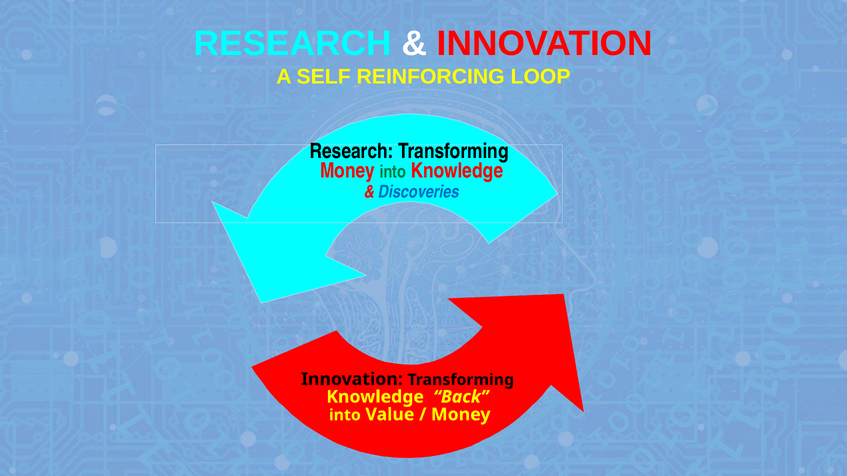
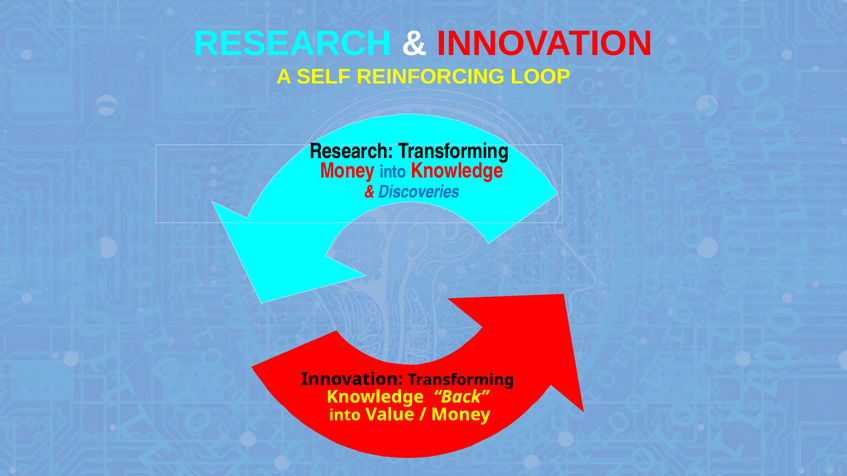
into at (393, 172) colour: green -> blue
